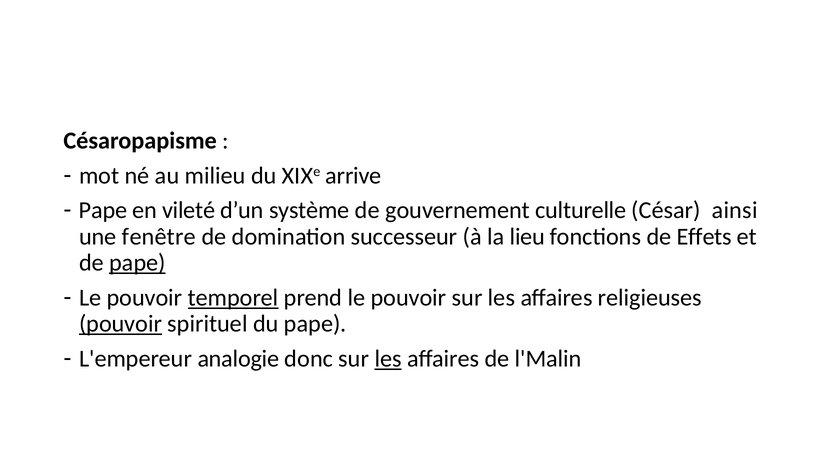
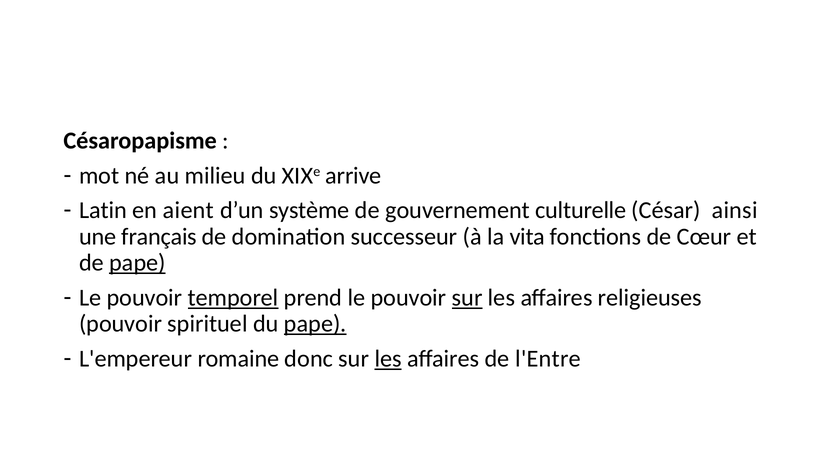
Pape at (103, 210): Pape -> Latin
vileté: vileté -> aient
fenêtre: fenêtre -> français
lieu: lieu -> vita
Effets: Effets -> Cœur
sur at (467, 298) underline: none -> present
pouvoir at (121, 324) underline: present -> none
pape at (315, 324) underline: none -> present
analogie: analogie -> romaine
l'Malin: l'Malin -> l'Entre
